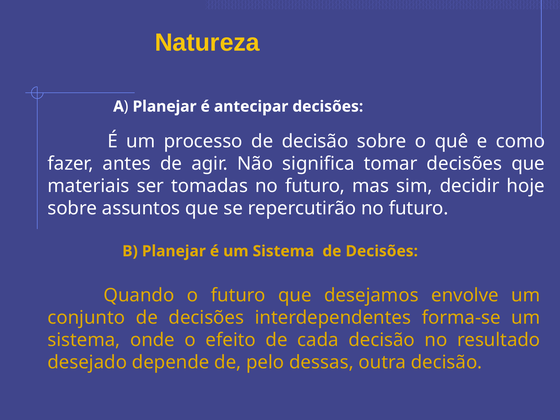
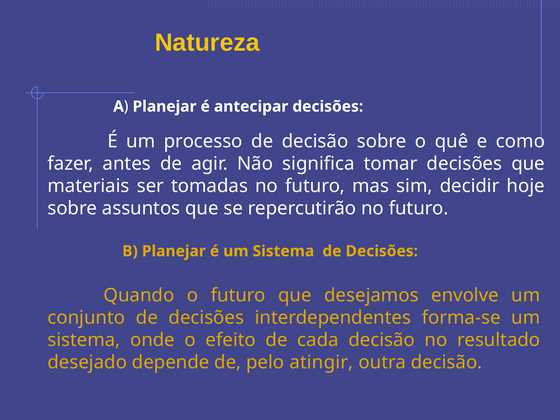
dessas: dessas -> atingir
